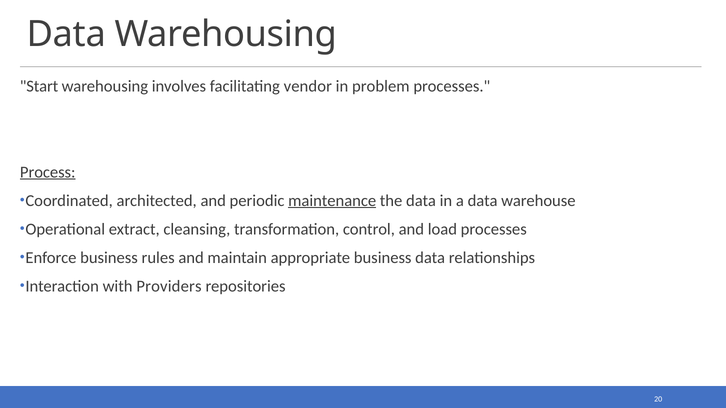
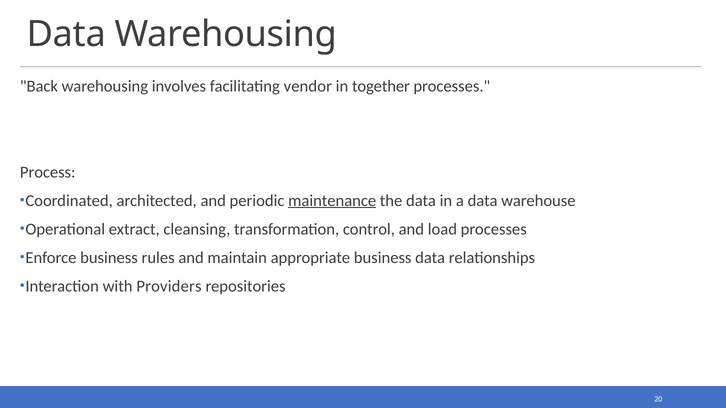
Start: Start -> Back
problem: problem -> together
Process underline: present -> none
